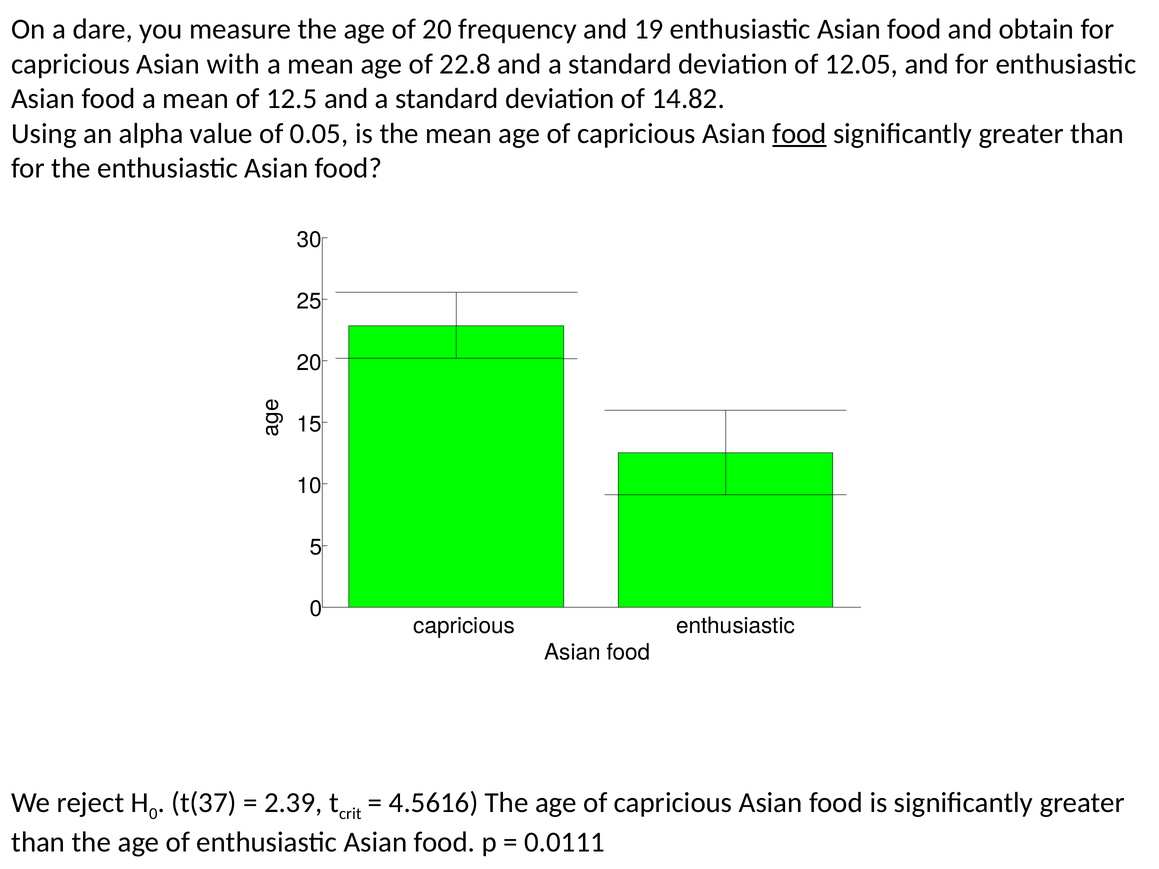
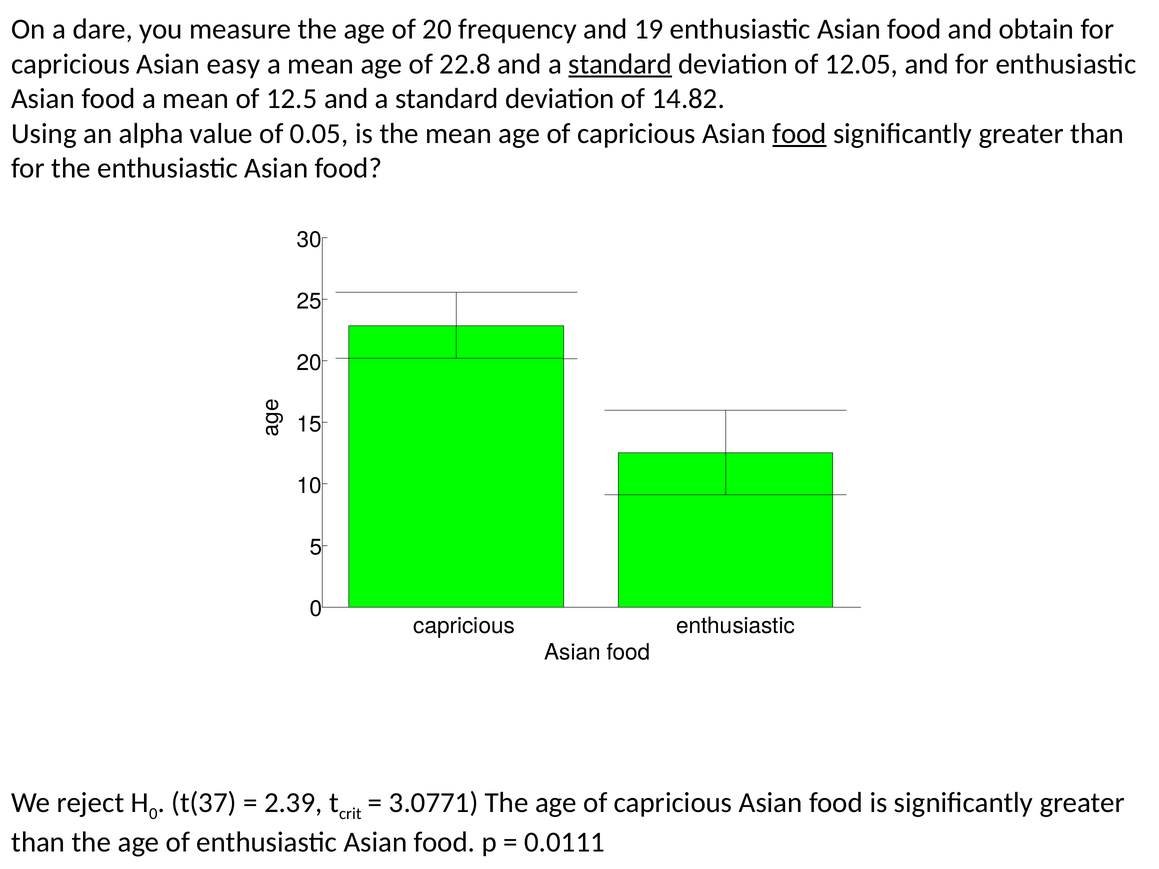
with: with -> easy
standard at (620, 64) underline: none -> present
4.5616: 4.5616 -> 3.0771
